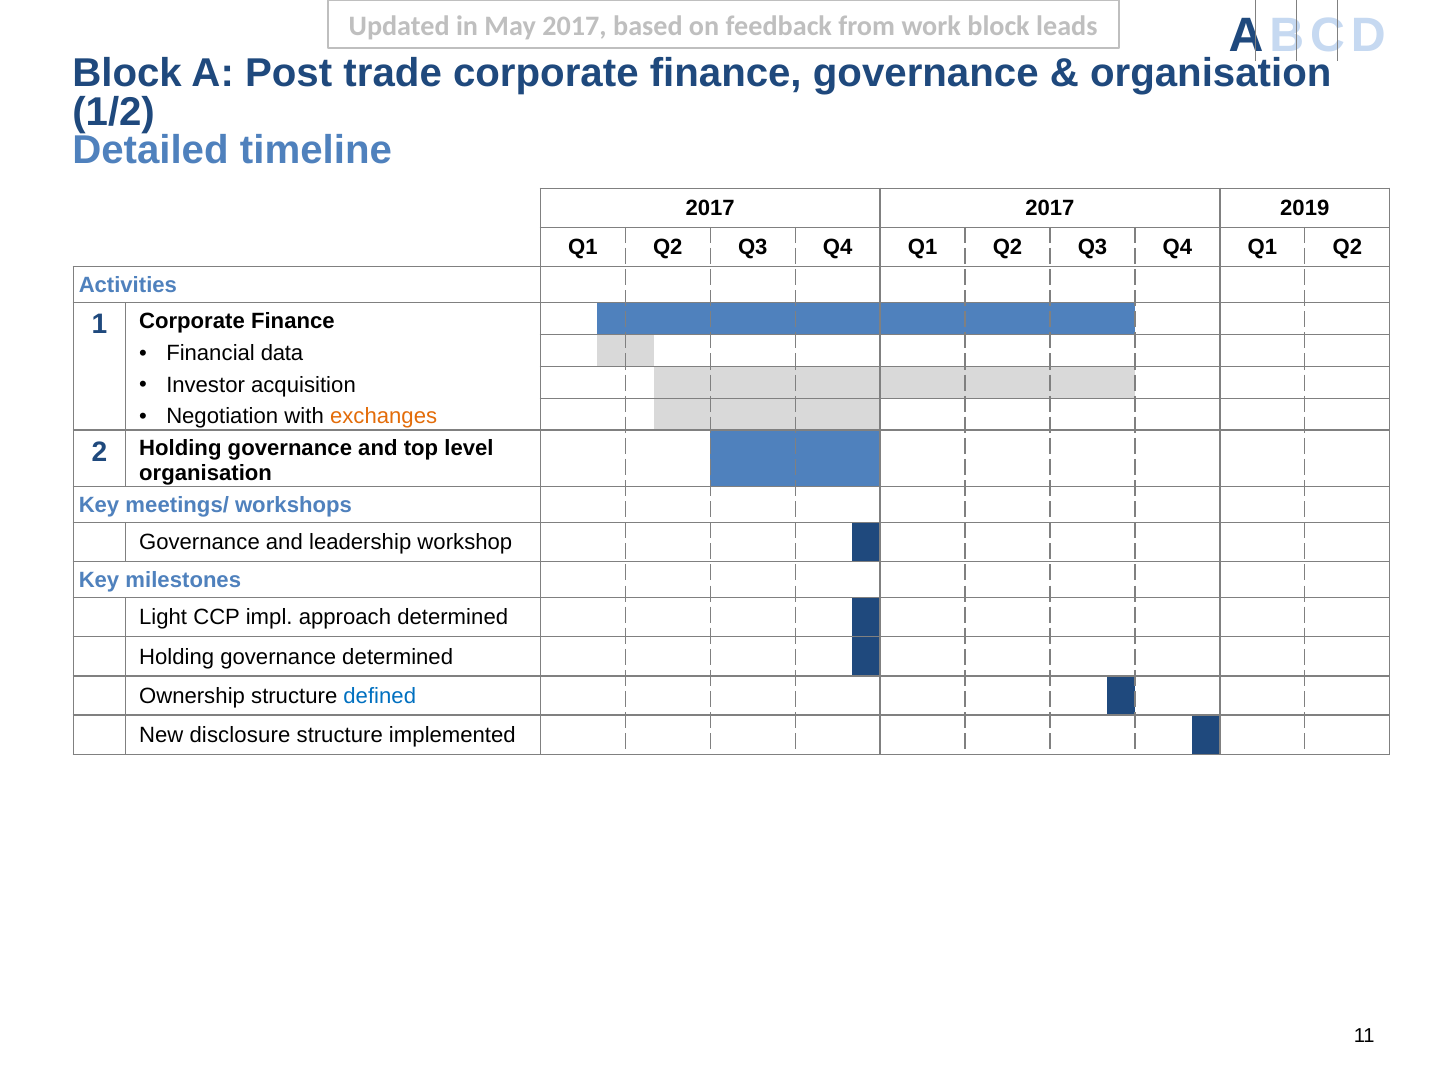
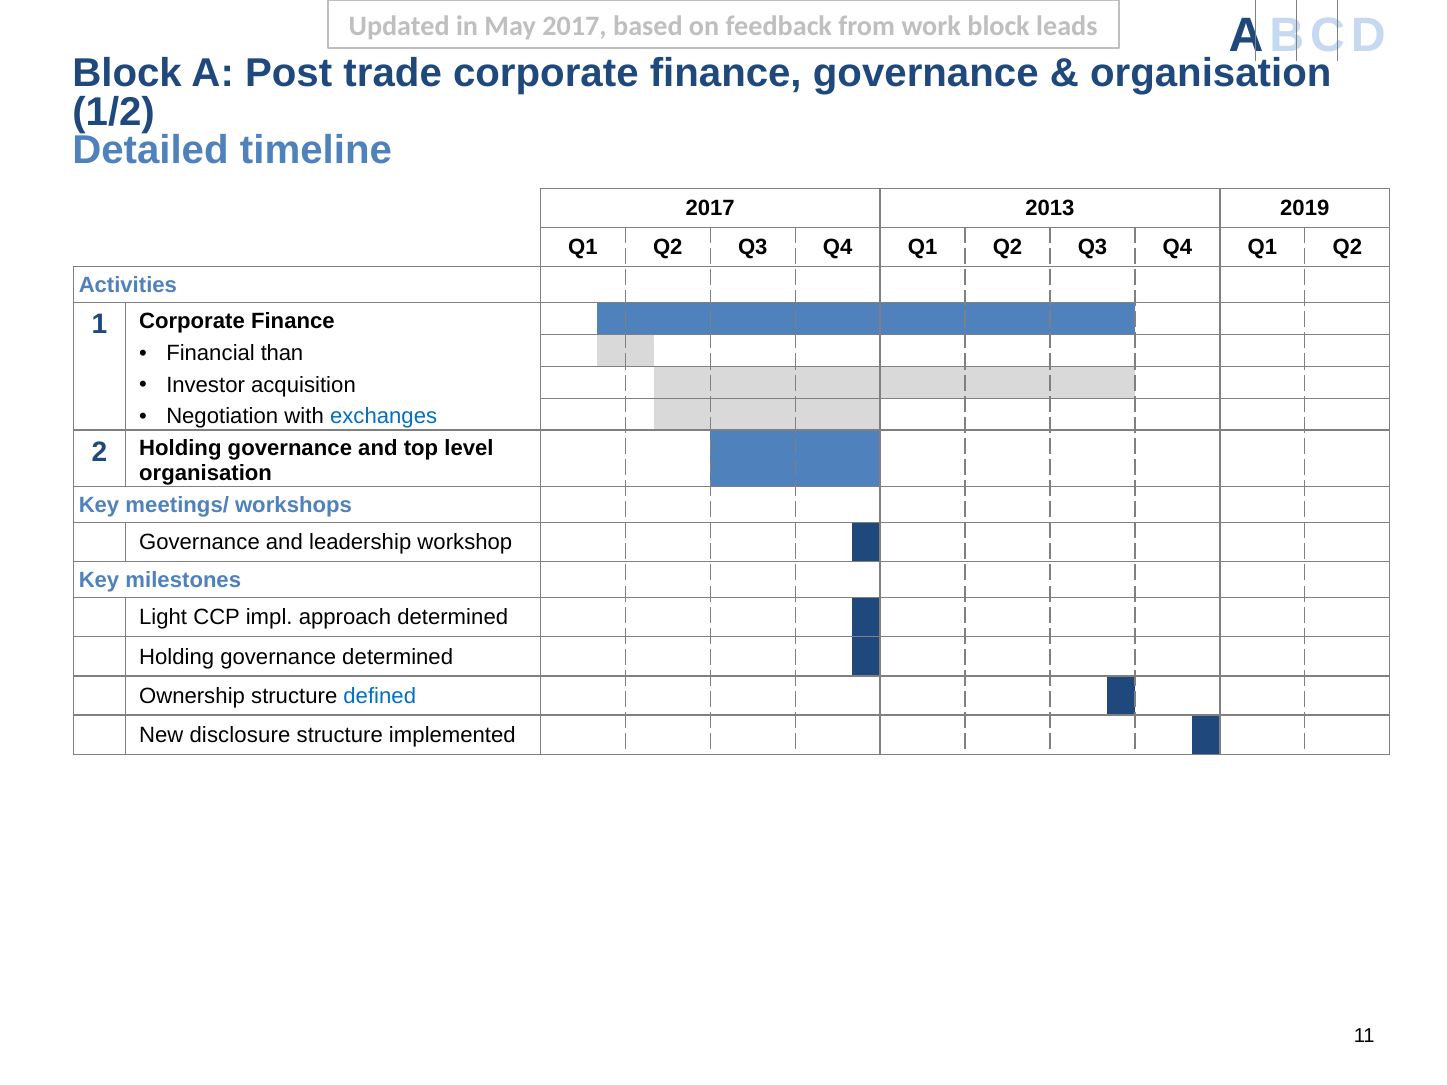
2017 2017: 2017 -> 2013
data: data -> than
exchanges colour: orange -> blue
